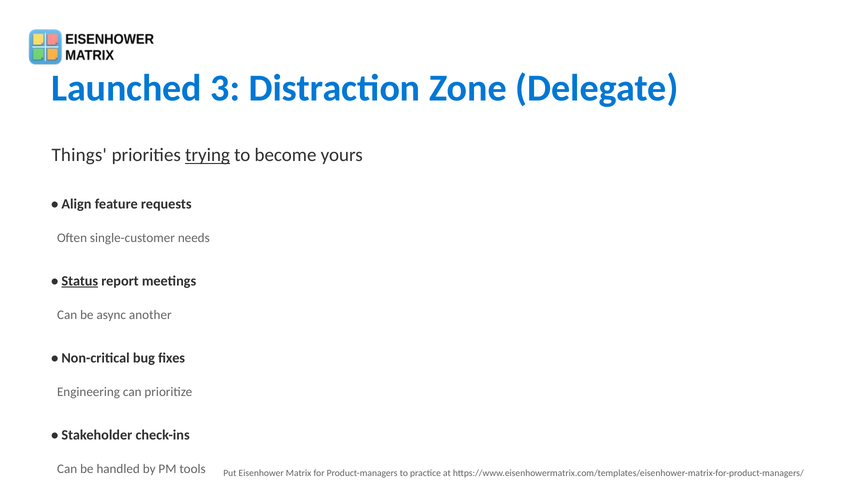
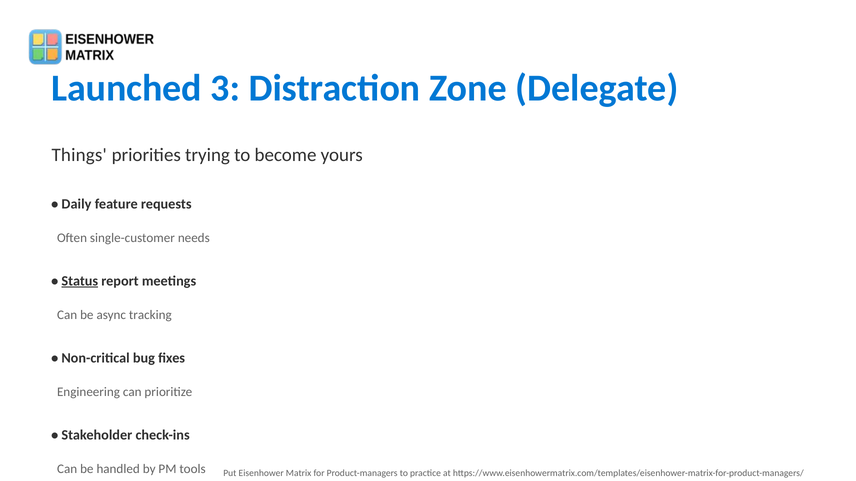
trying underline: present -> none
Align: Align -> Daily
another: another -> tracking
